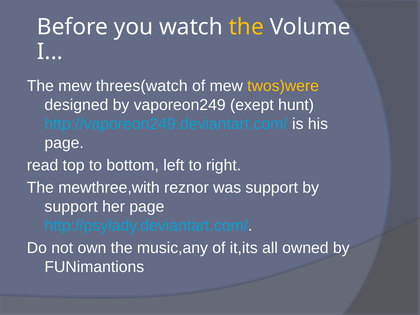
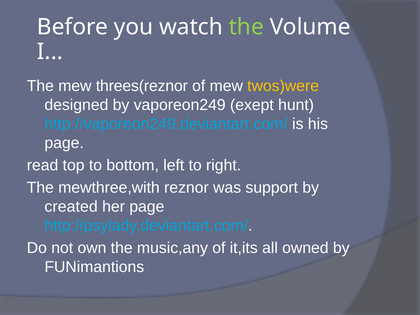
the at (246, 27) colour: yellow -> light green
threes(watch: threes(watch -> threes(reznor
support at (71, 207): support -> created
